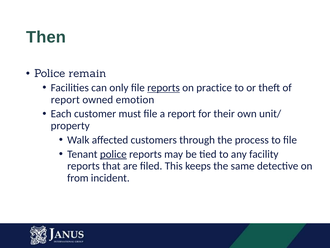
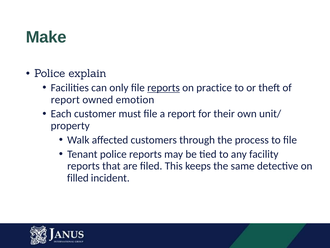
Then: Then -> Make
remain: remain -> explain
police at (113, 154) underline: present -> none
from: from -> filled
